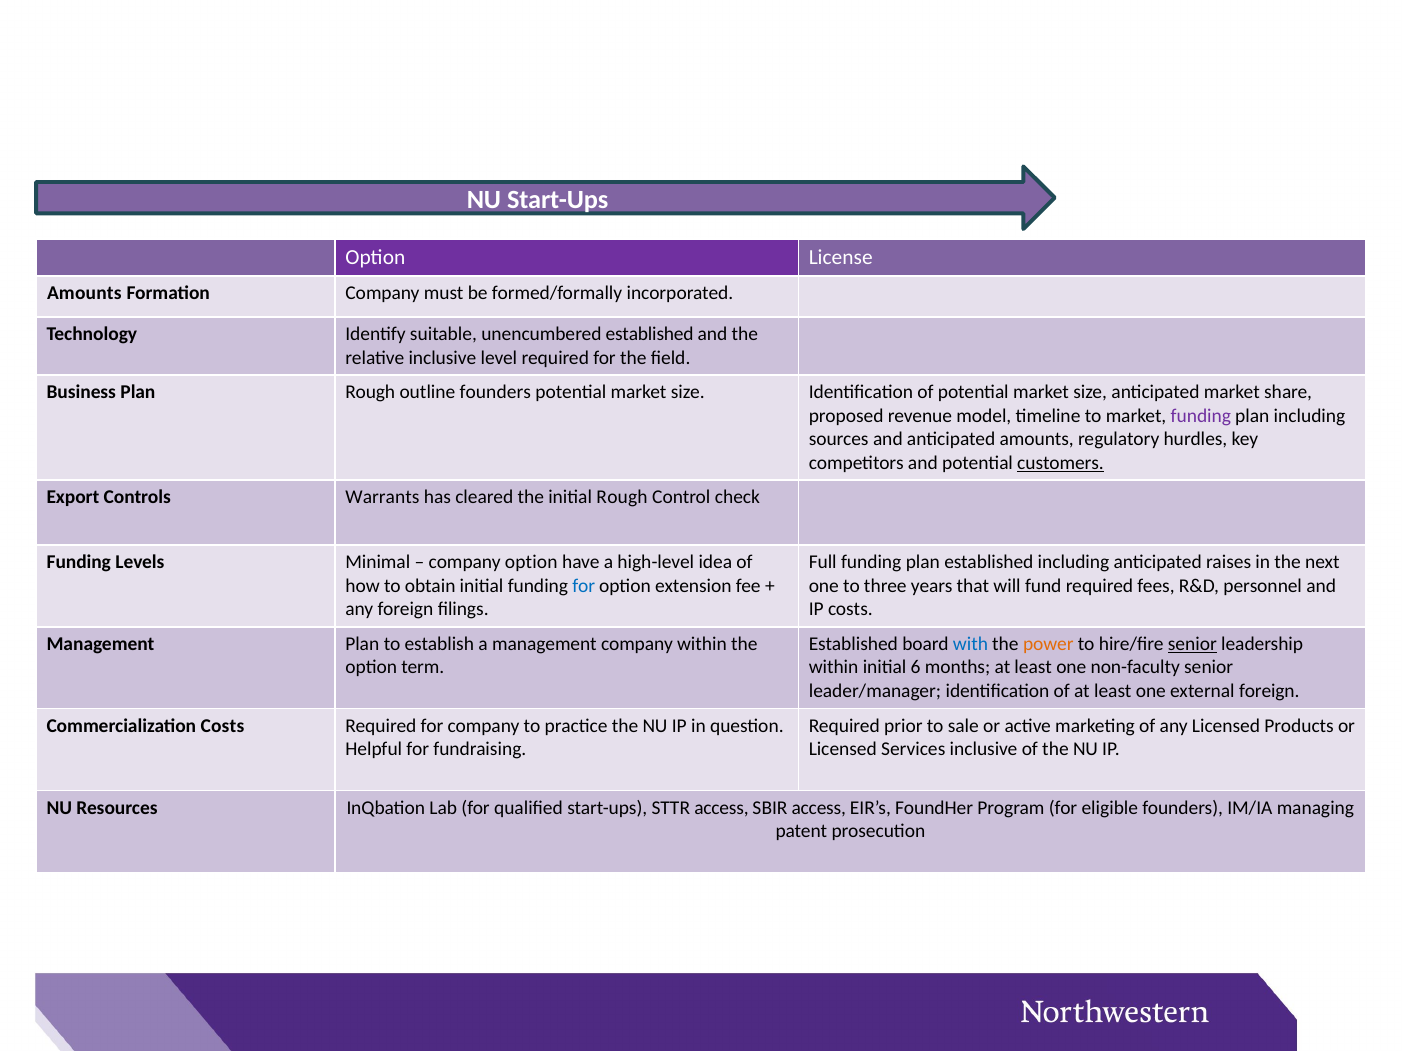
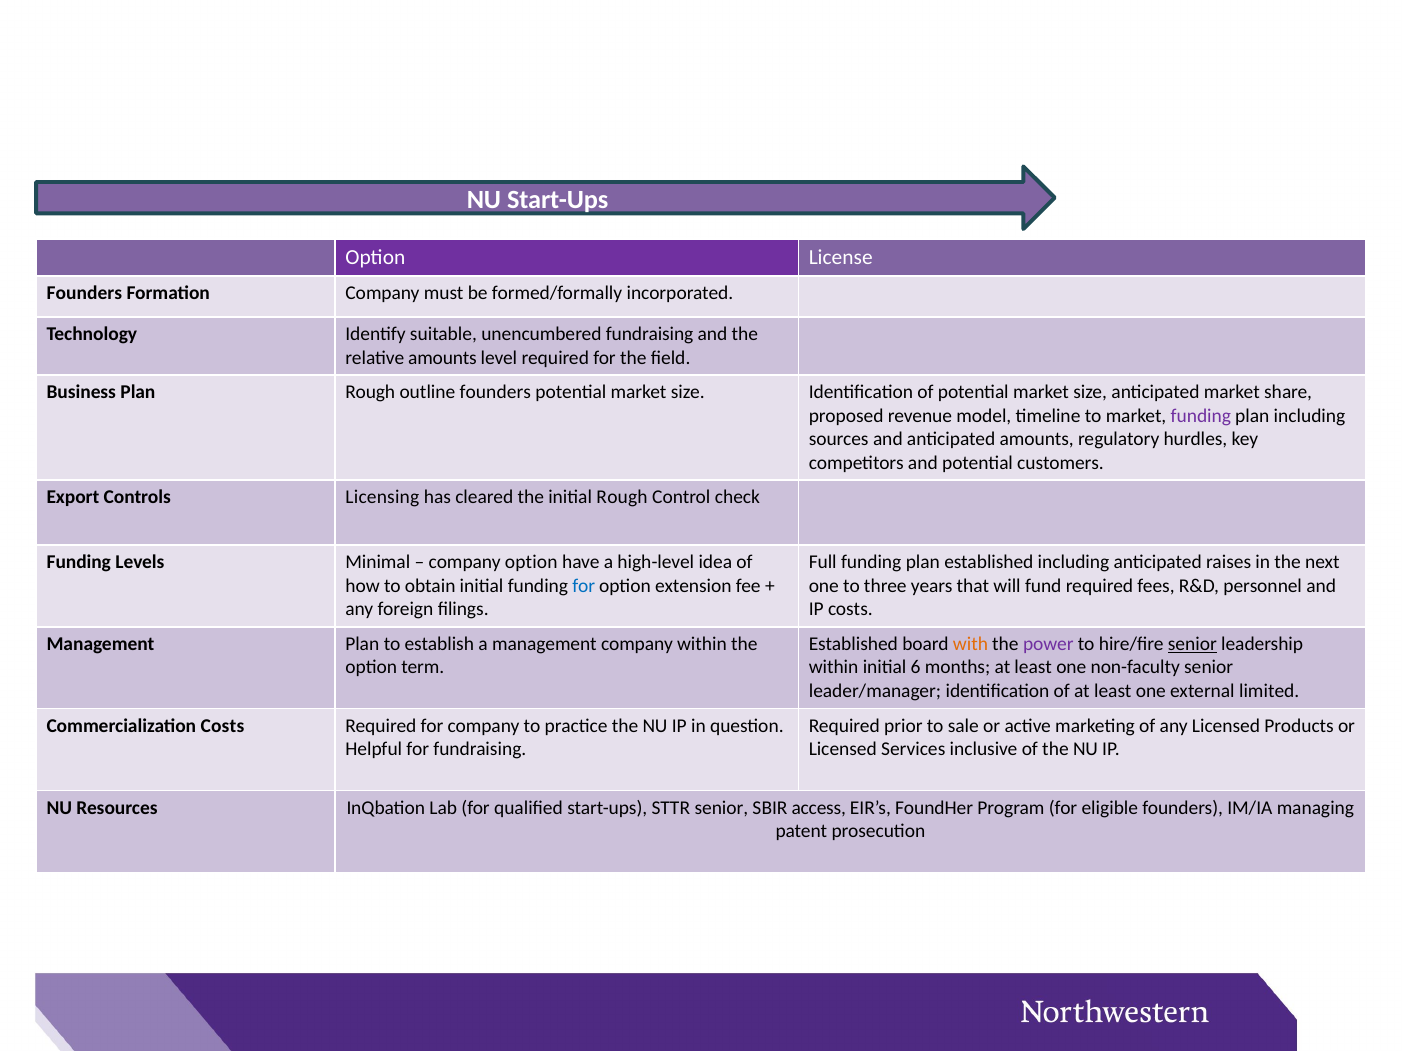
Amounts at (84, 293): Amounts -> Founders
unencumbered established: established -> fundraising
relative inclusive: inclusive -> amounts
customers underline: present -> none
Warrants: Warrants -> Licensing
with colour: blue -> orange
power colour: orange -> purple
external foreign: foreign -> limited
STTR access: access -> senior
